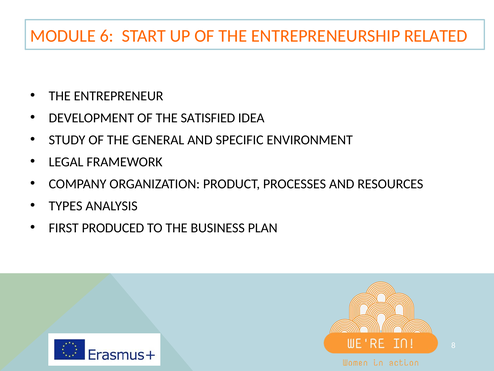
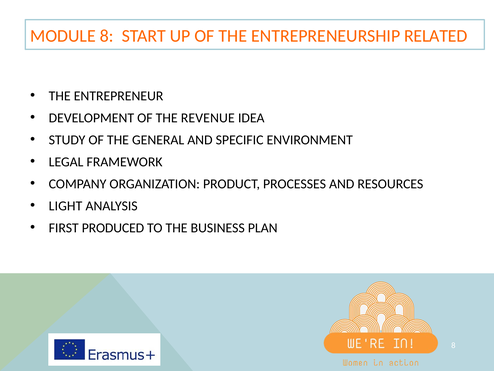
MODULE 6: 6 -> 8
SATISFIED: SATISFIED -> REVENUE
TYPES: TYPES -> LIGHT
